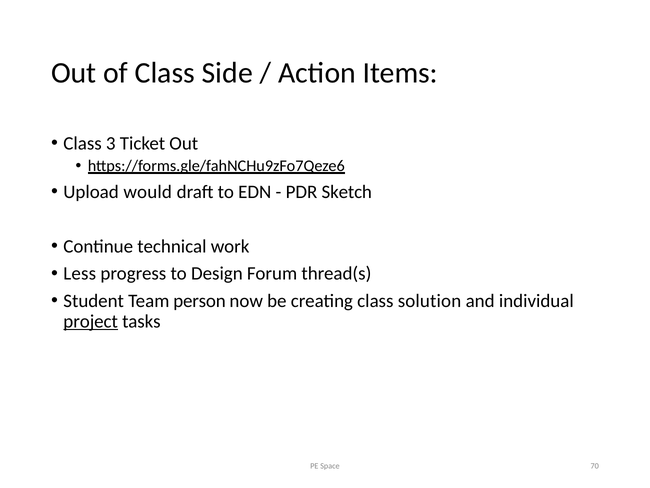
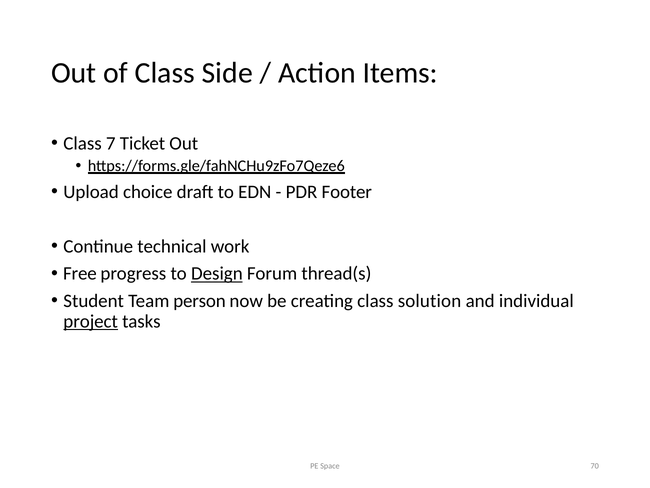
3: 3 -> 7
would: would -> choice
Sketch: Sketch -> Footer
Less: Less -> Free
Design underline: none -> present
